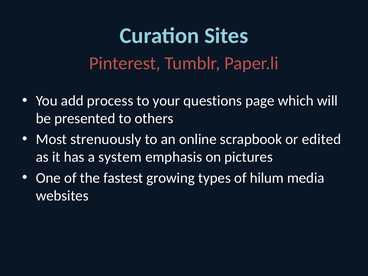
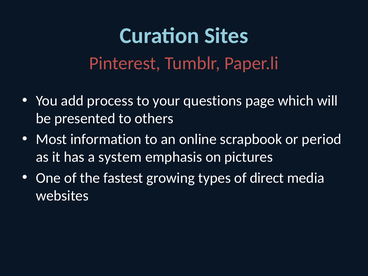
strenuously: strenuously -> information
edited: edited -> period
hilum: hilum -> direct
